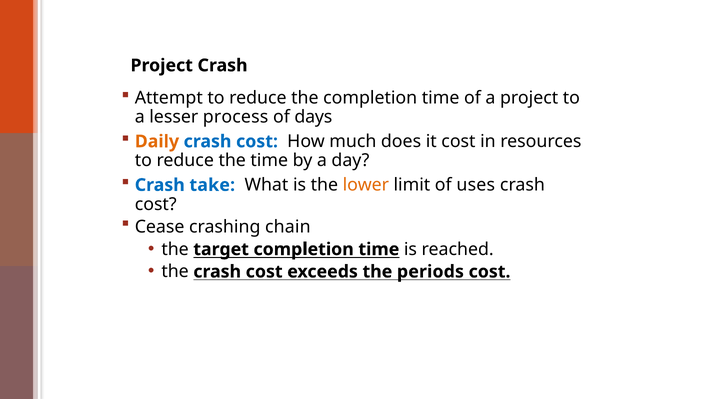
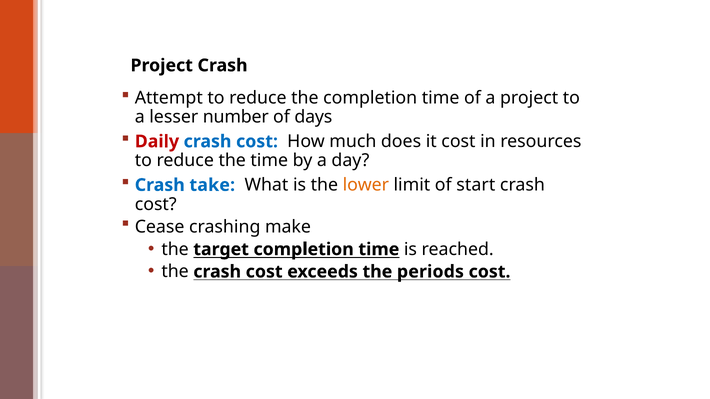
process: process -> number
Daily colour: orange -> red
uses: uses -> start
chain: chain -> make
